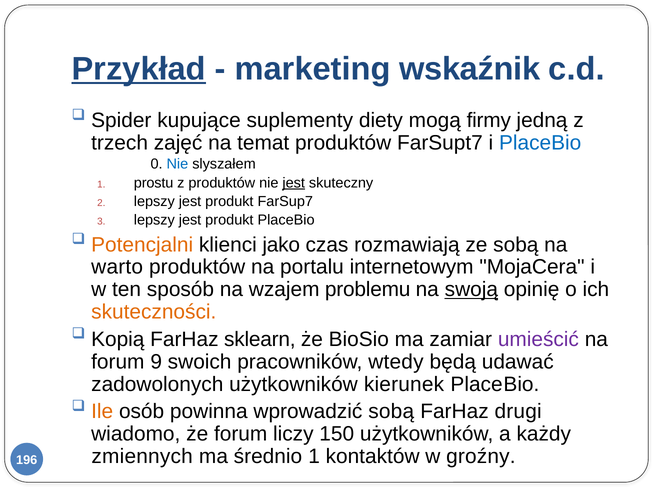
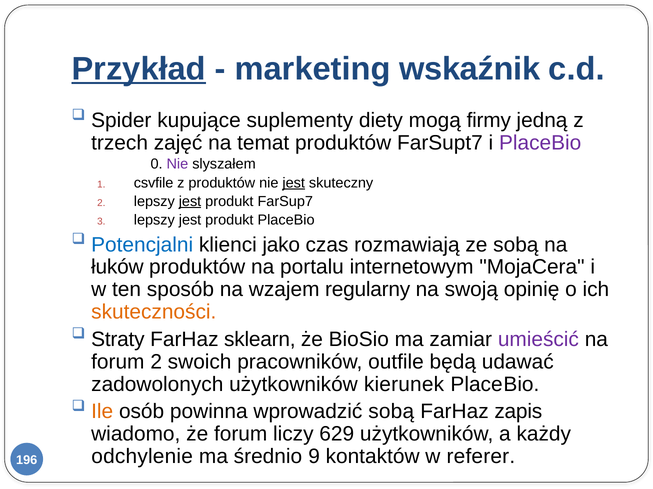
PlaceBio at (540, 143) colour: blue -> purple
Nie at (177, 164) colour: blue -> purple
prostu: prostu -> csvfile
jest at (190, 202) underline: none -> present
Potencjalni colour: orange -> blue
warto: warto -> łuków
problemu: problemu -> regularny
swoją underline: present -> none
Kopią: Kopią -> Straty
forum 9: 9 -> 2
wtedy: wtedy -> outfile
drugi: drugi -> zapis
150: 150 -> 629
zmiennych: zmiennych -> odchylenie
średnio 1: 1 -> 9
groźny: groźny -> referer
